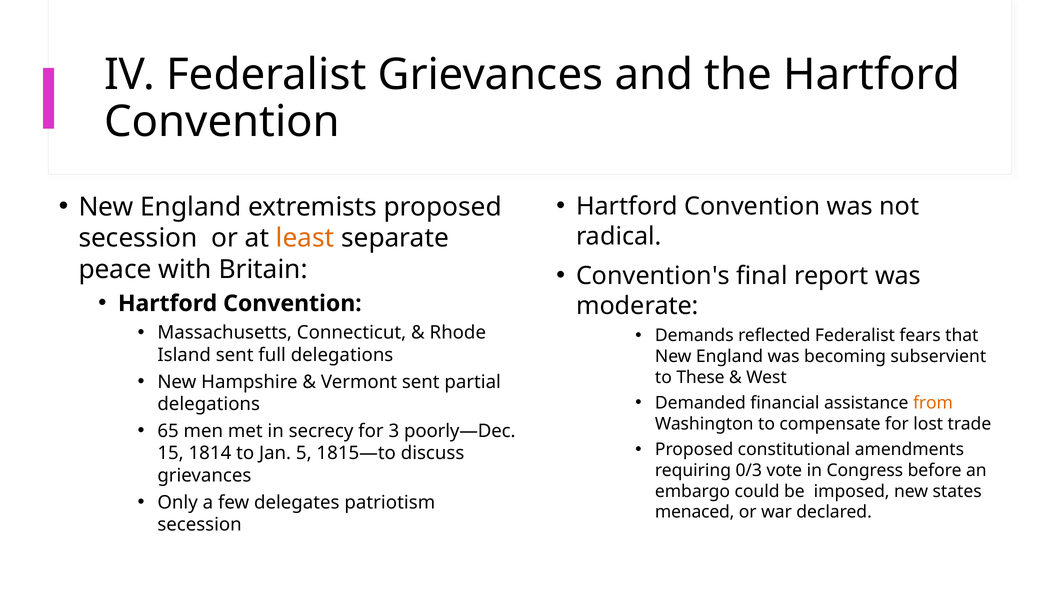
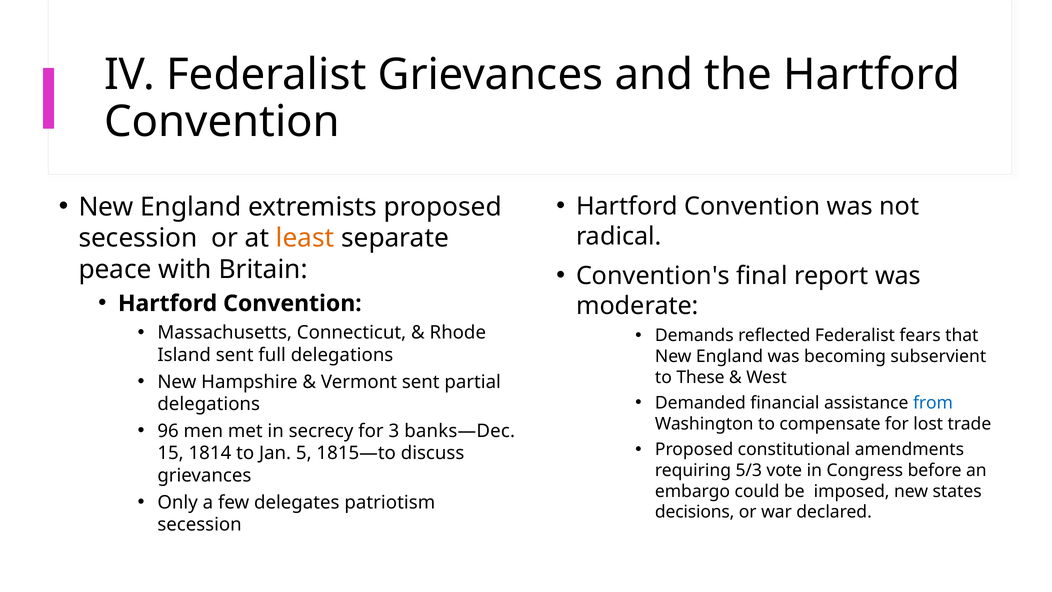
from colour: orange -> blue
65: 65 -> 96
poorly—Dec: poorly—Dec -> banks—Dec
0/3: 0/3 -> 5/3
menaced: menaced -> decisions
